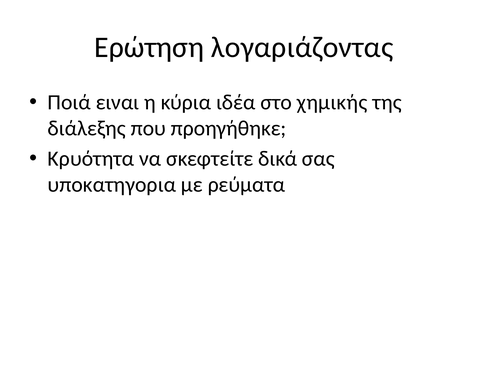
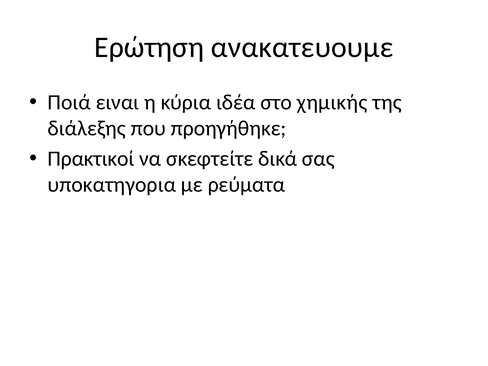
λογαριάζοντας: λογαριάζοντας -> ανακατευουμε
Κρυότητα: Κρυότητα -> Πρακτικοί
